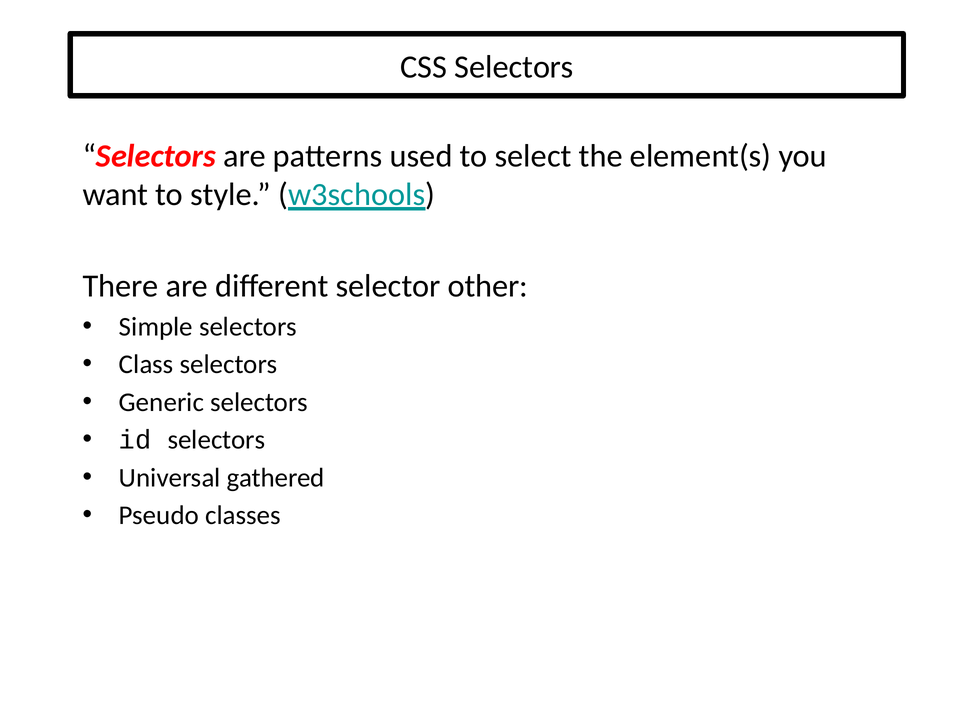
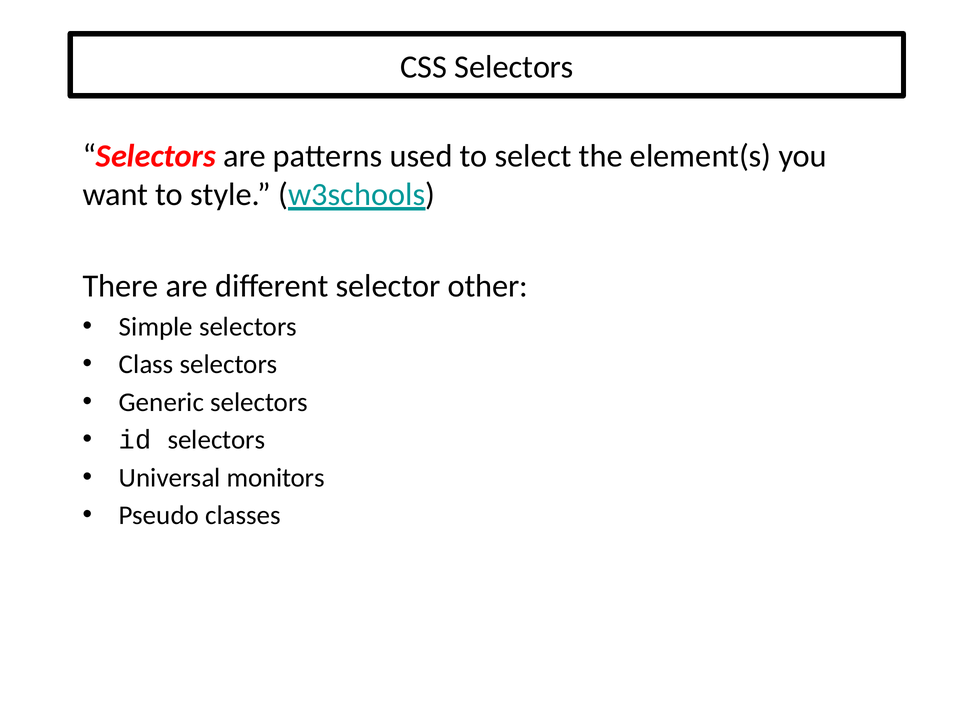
gathered: gathered -> monitors
